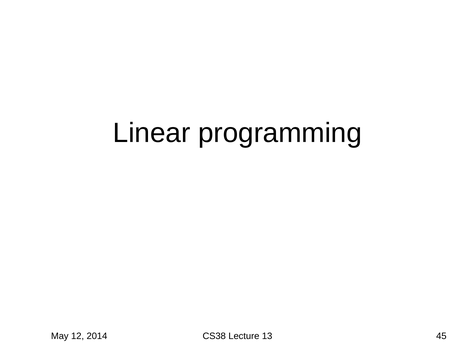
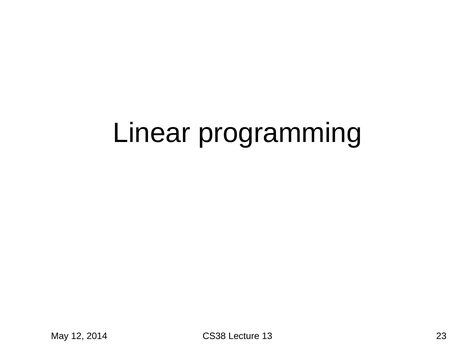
45: 45 -> 23
